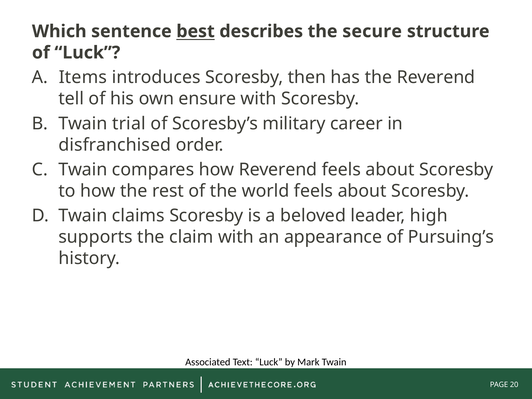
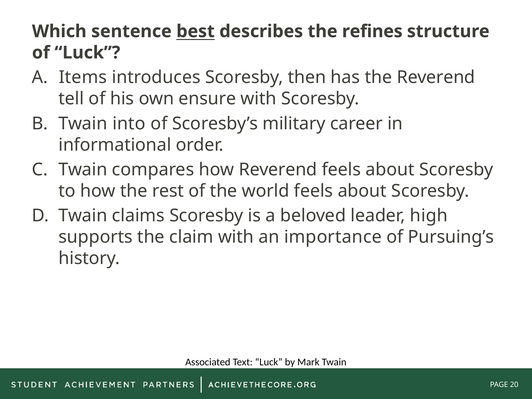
secure: secure -> refines
trial: trial -> into
disfranchised: disfranchised -> informational
appearance: appearance -> importance
